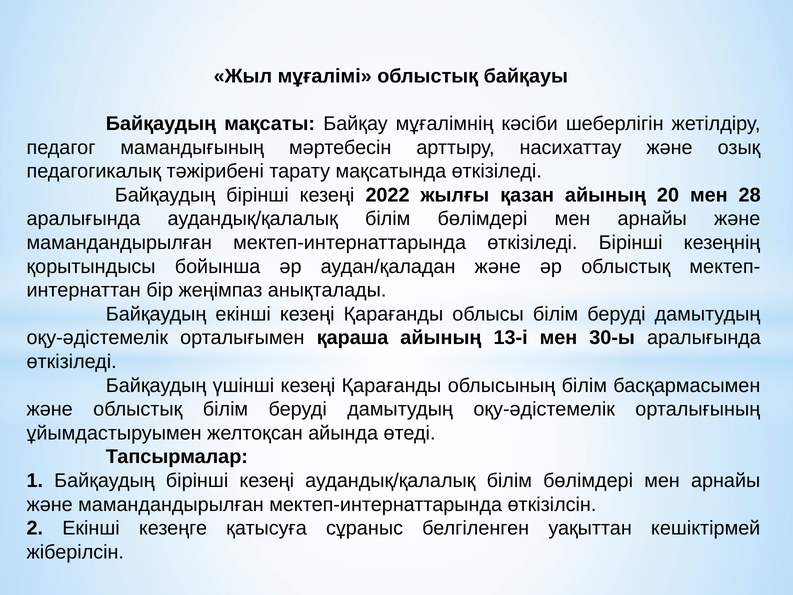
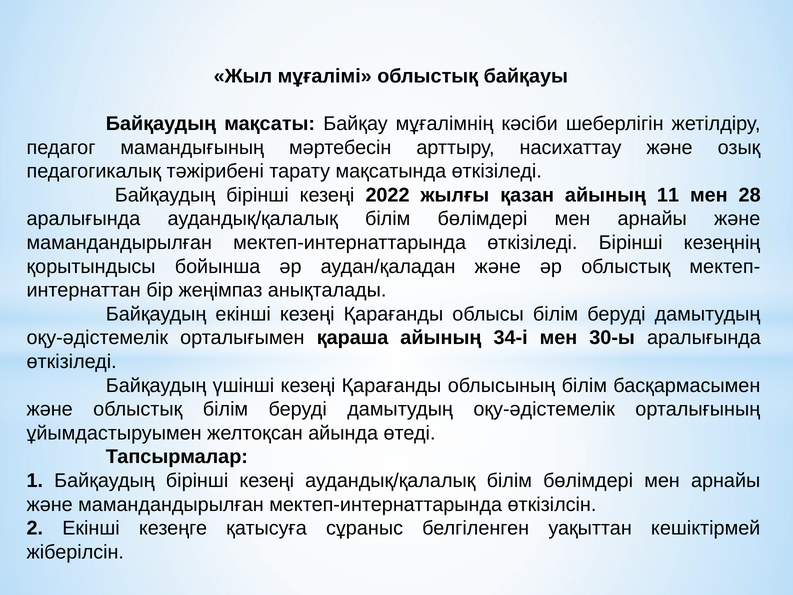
20: 20 -> 11
13-і: 13-і -> 34-і
